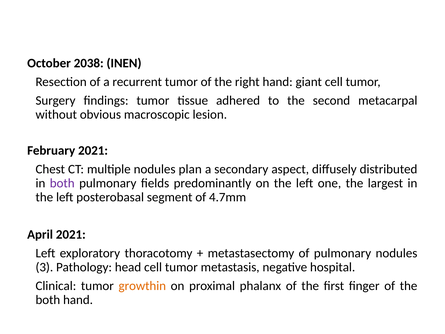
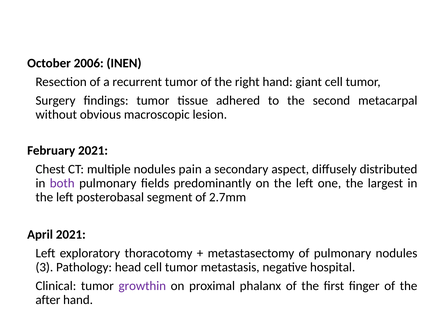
2038: 2038 -> 2006
plan: plan -> pain
4.7mm: 4.7mm -> 2.7mm
growthin colour: orange -> purple
both at (48, 300): both -> after
